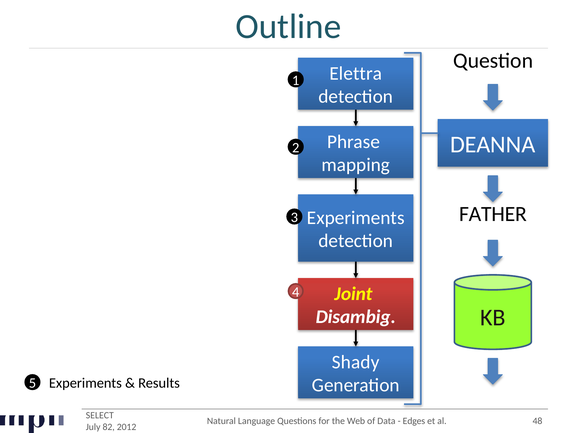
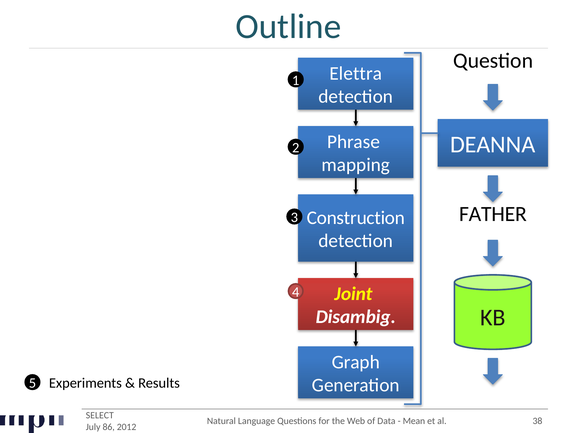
Experiments at (356, 218): Experiments -> Construction
Shady: Shady -> Graph
Edges: Edges -> Mean
48: 48 -> 38
82: 82 -> 86
